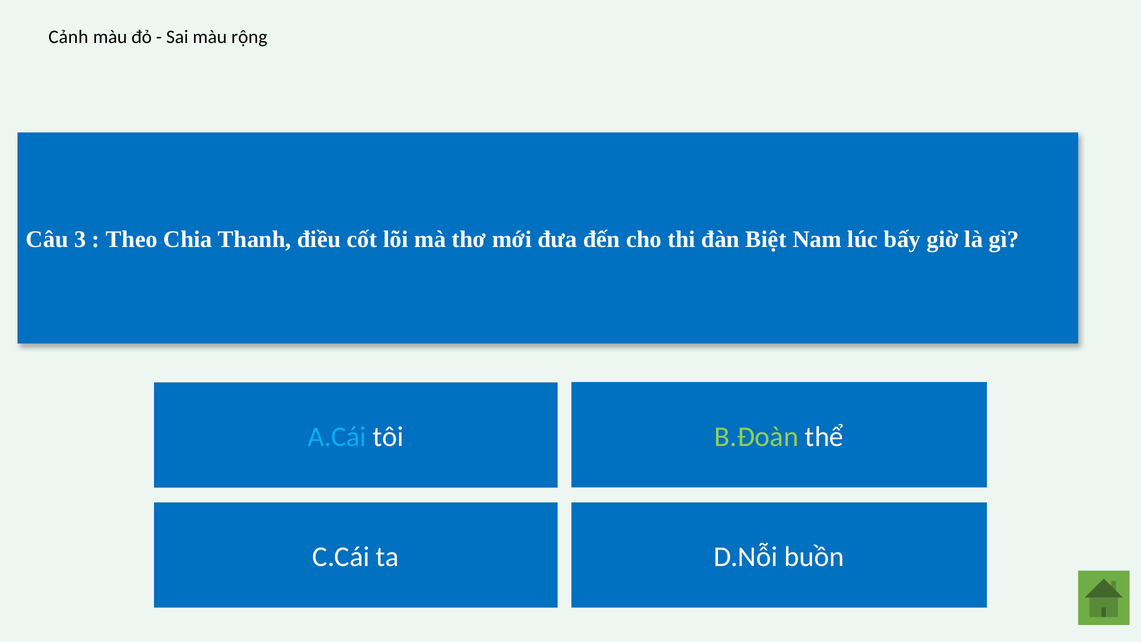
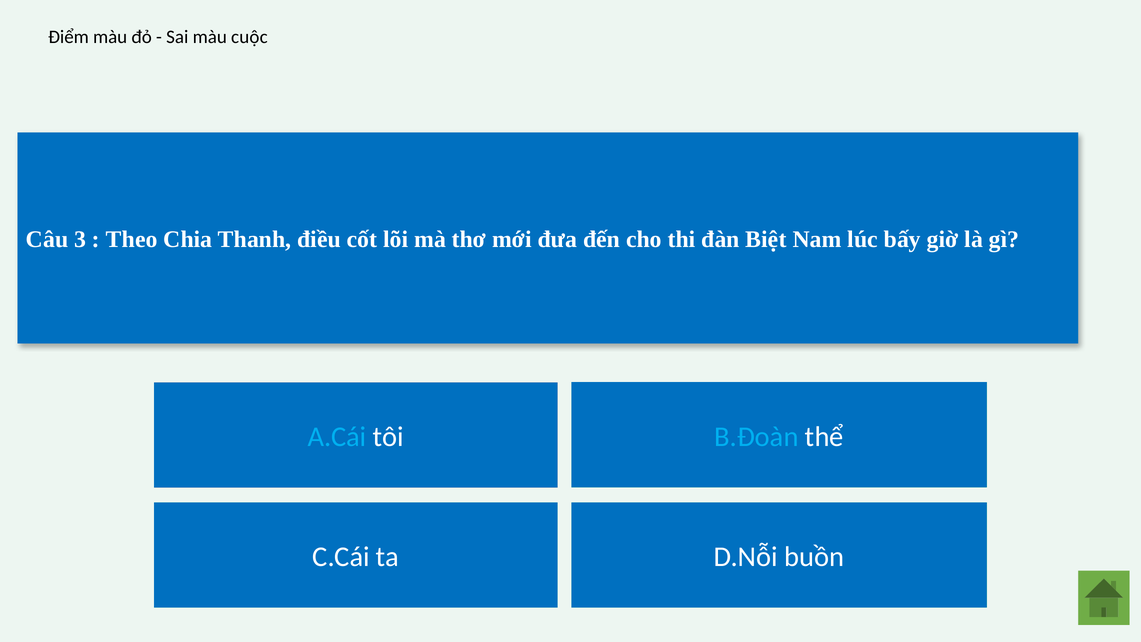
Cảnh: Cảnh -> Điểm
rộng: rộng -> cuộc
B.Đoàn colour: light green -> light blue
